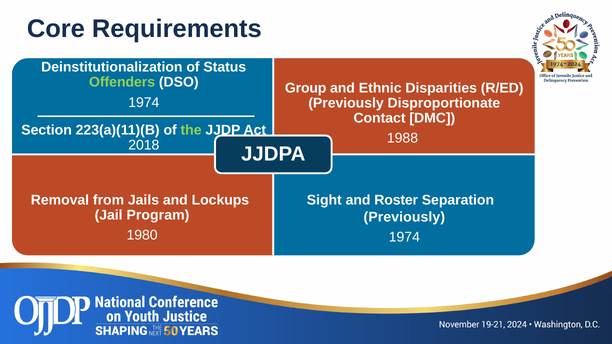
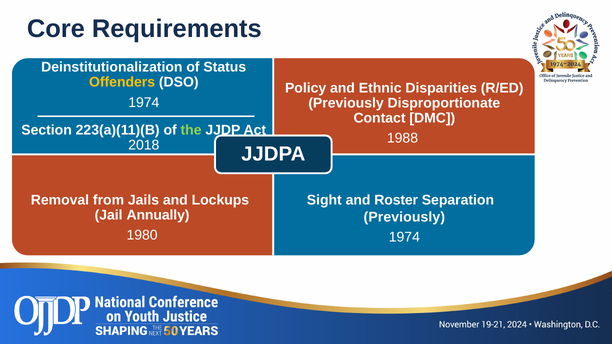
Offenders colour: light green -> yellow
Group: Group -> Policy
Program: Program -> Annually
